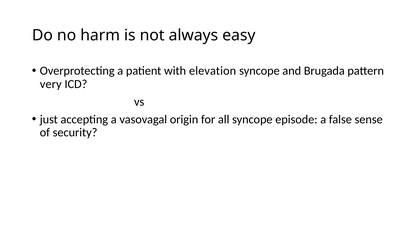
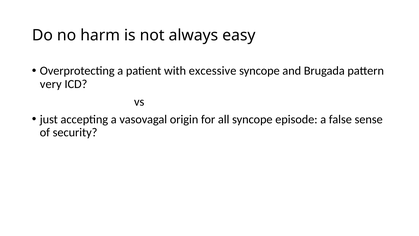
elevation: elevation -> excessive
